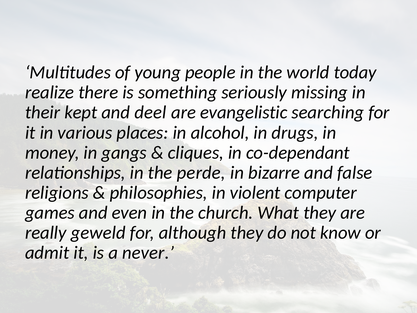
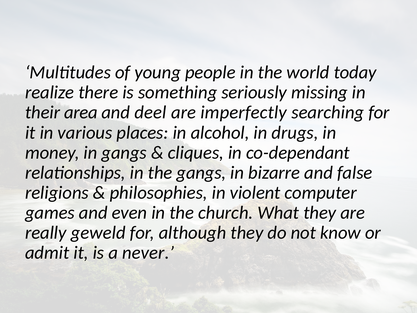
kept: kept -> area
evangelistic: evangelistic -> imperfectly
the perde: perde -> gangs
